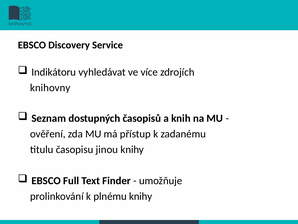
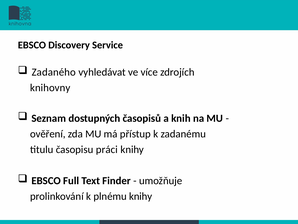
Indikátoru: Indikátoru -> Zadaného
jinou: jinou -> práci
